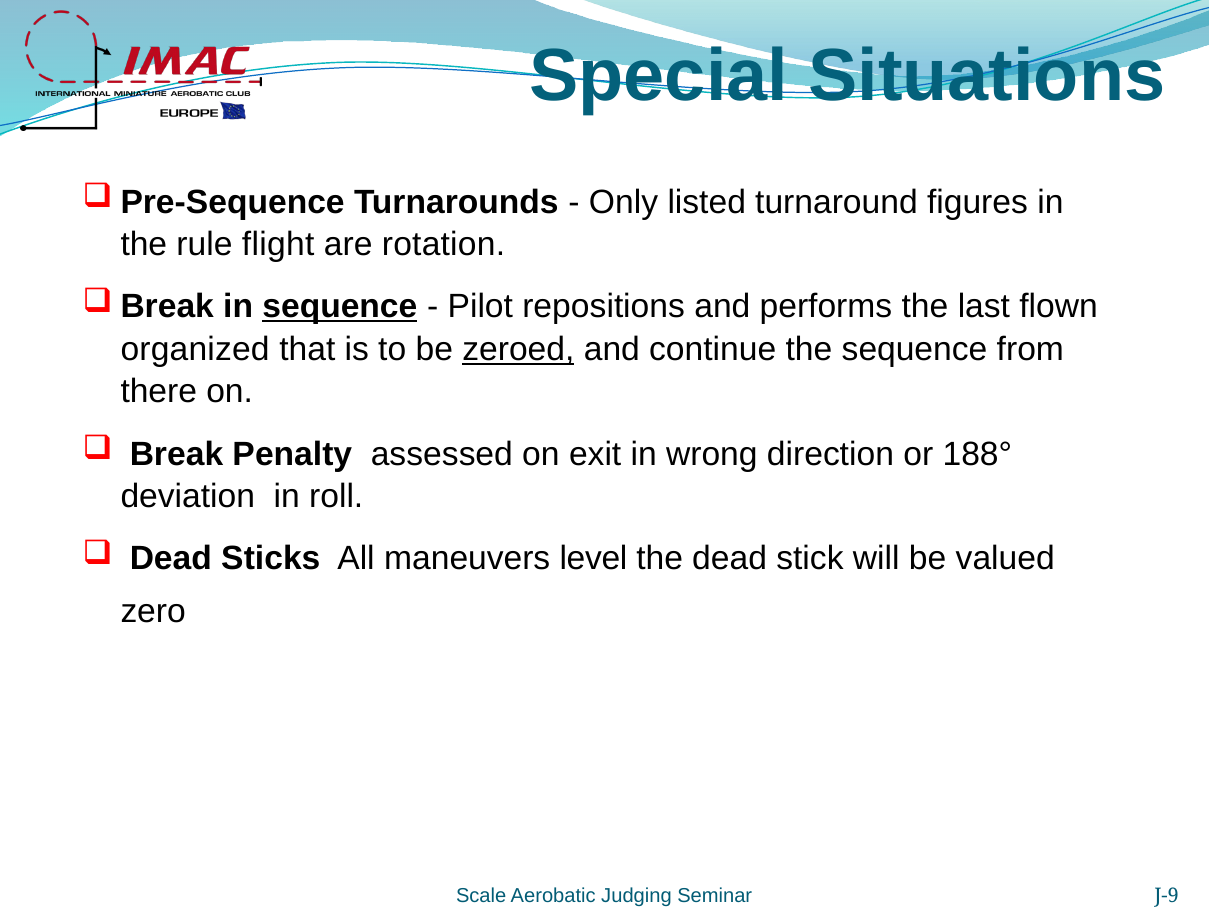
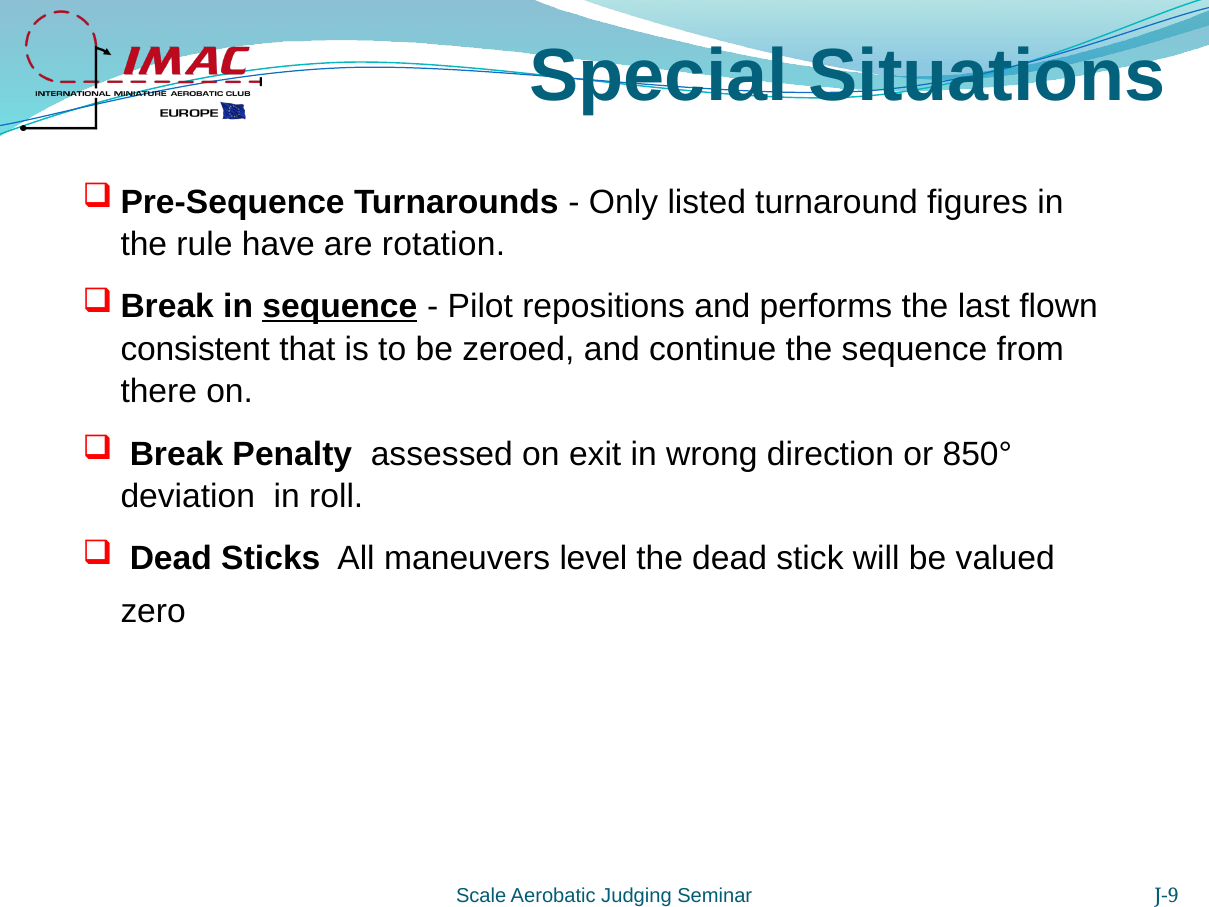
flight: flight -> have
organized: organized -> consistent
zeroed underline: present -> none
188°: 188° -> 850°
